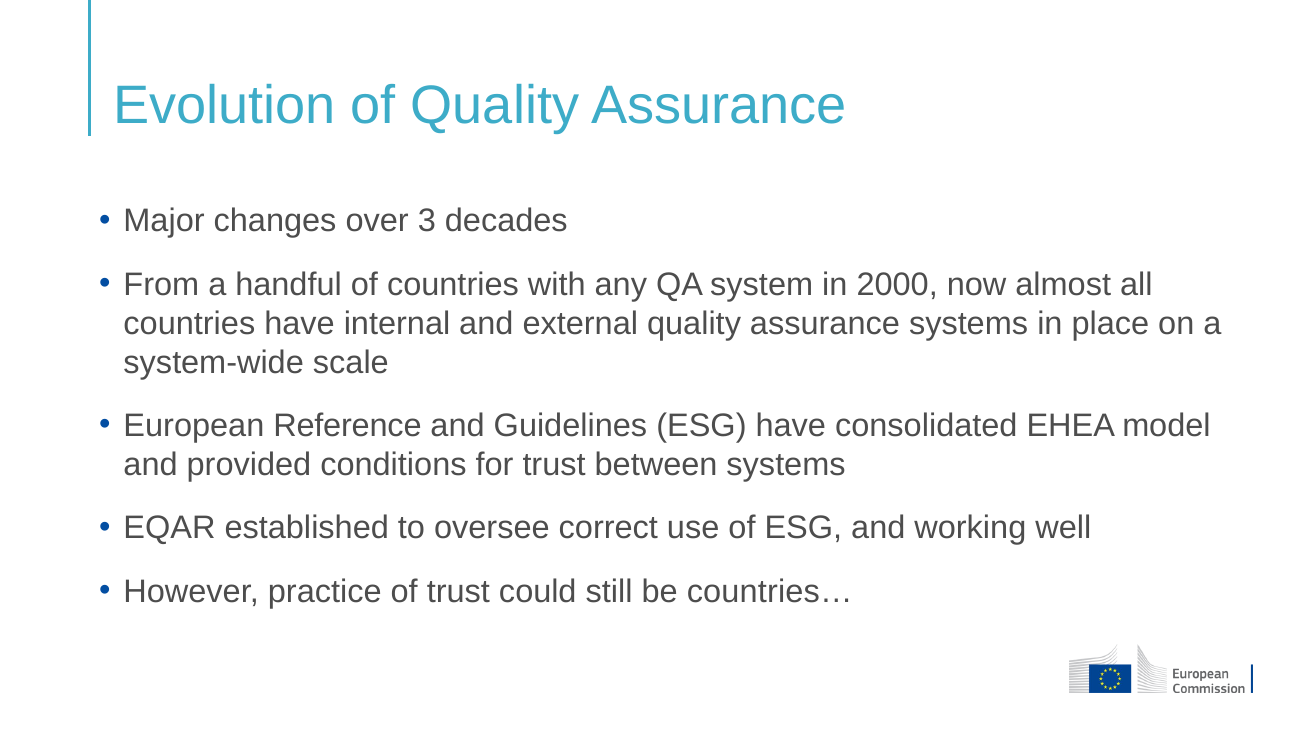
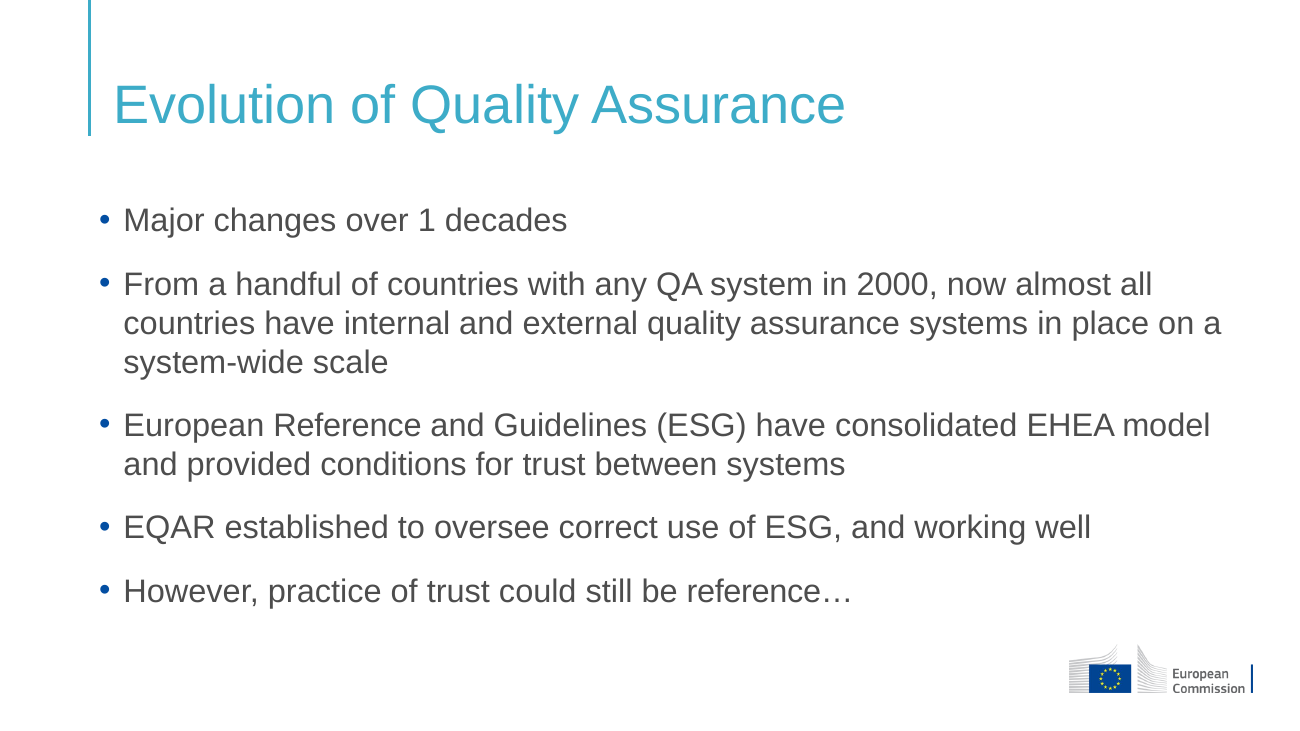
3: 3 -> 1
countries…: countries… -> reference…
